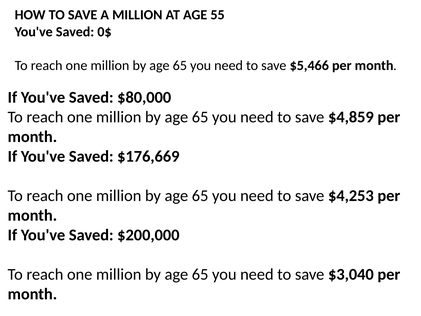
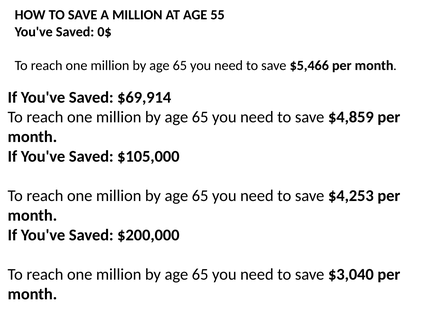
$80,000: $80,000 -> $69,914
$176,669: $176,669 -> $105,000
